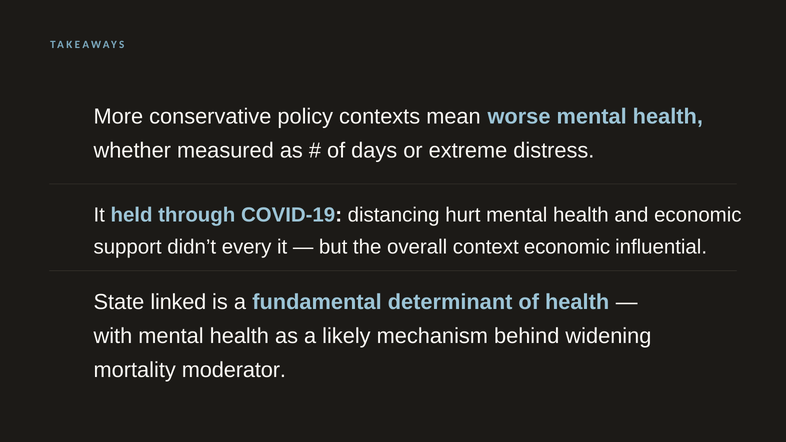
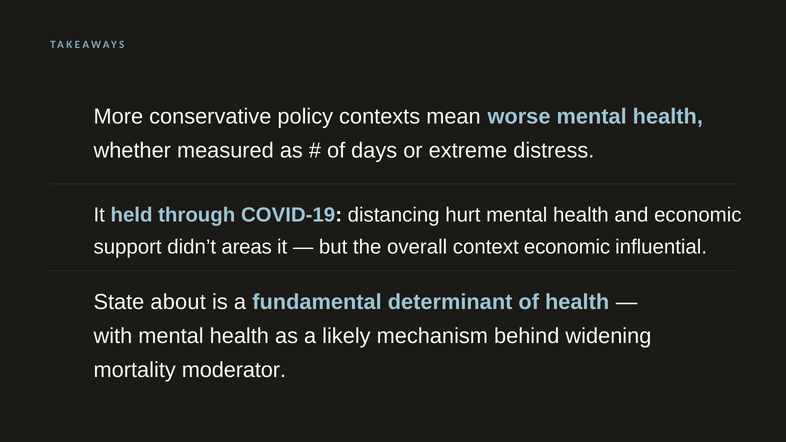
every: every -> areas
linked: linked -> about
